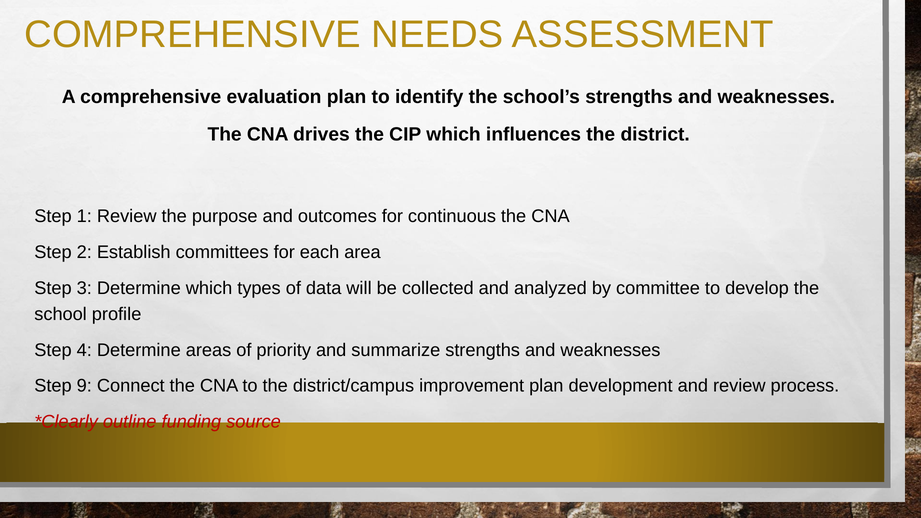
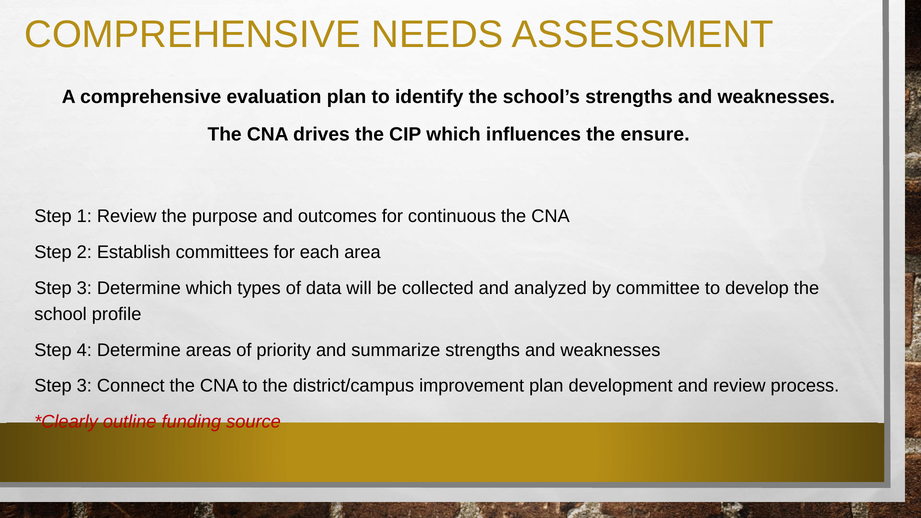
district: district -> ensure
9 at (84, 386): 9 -> 3
